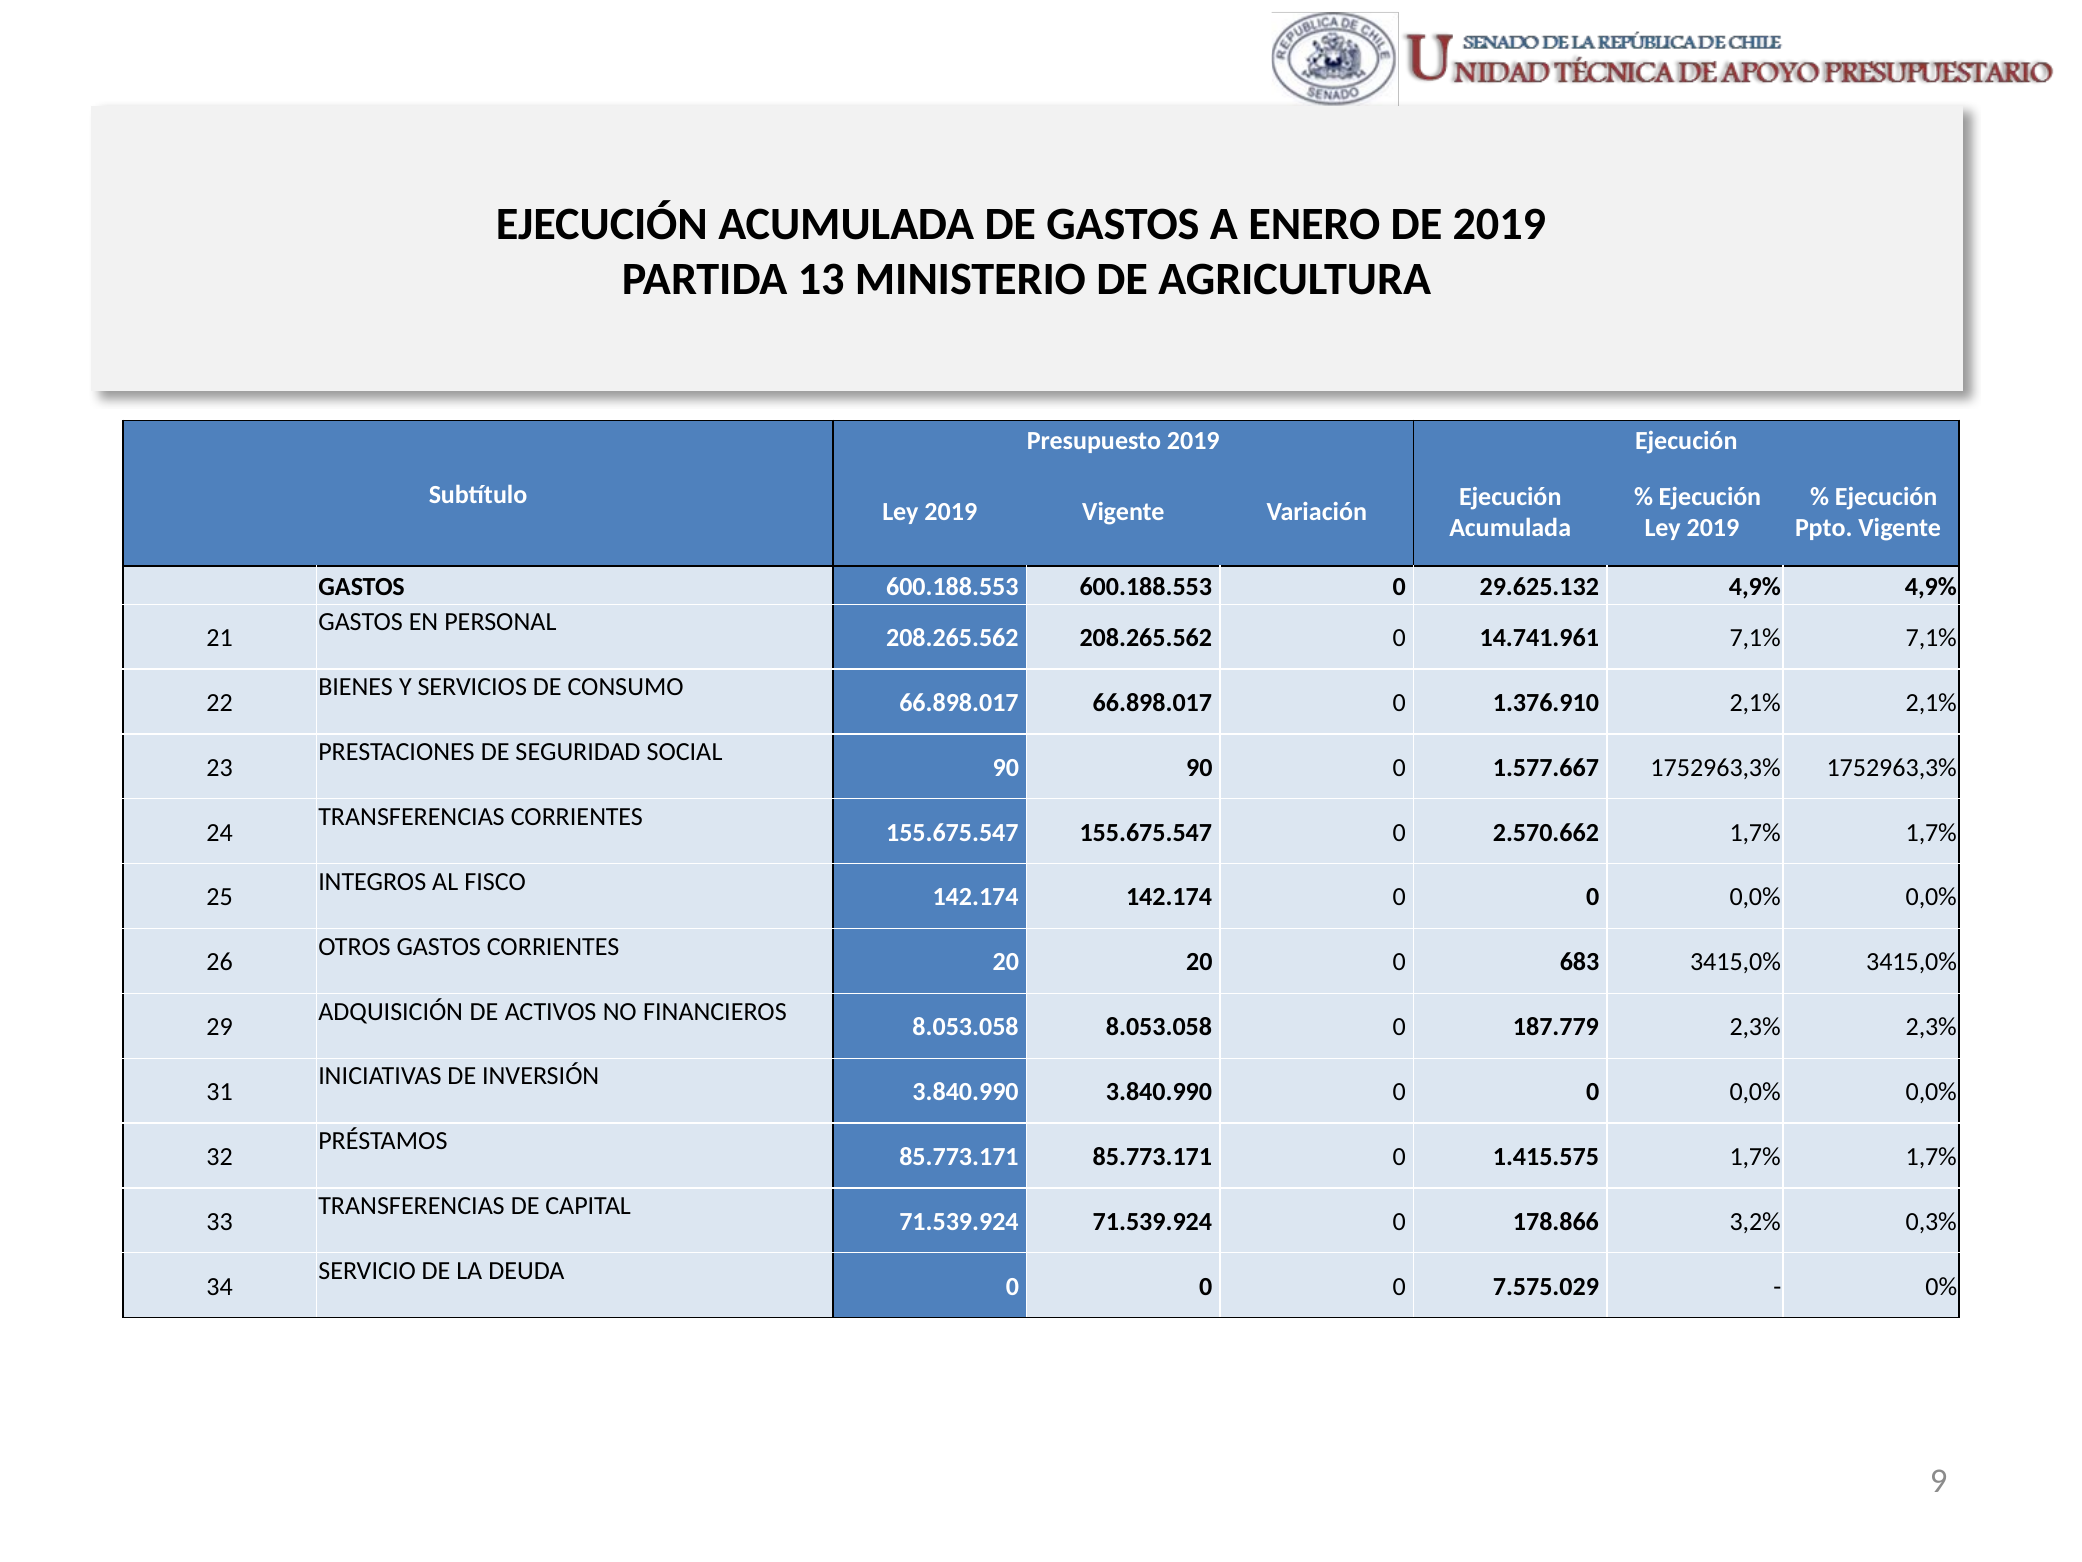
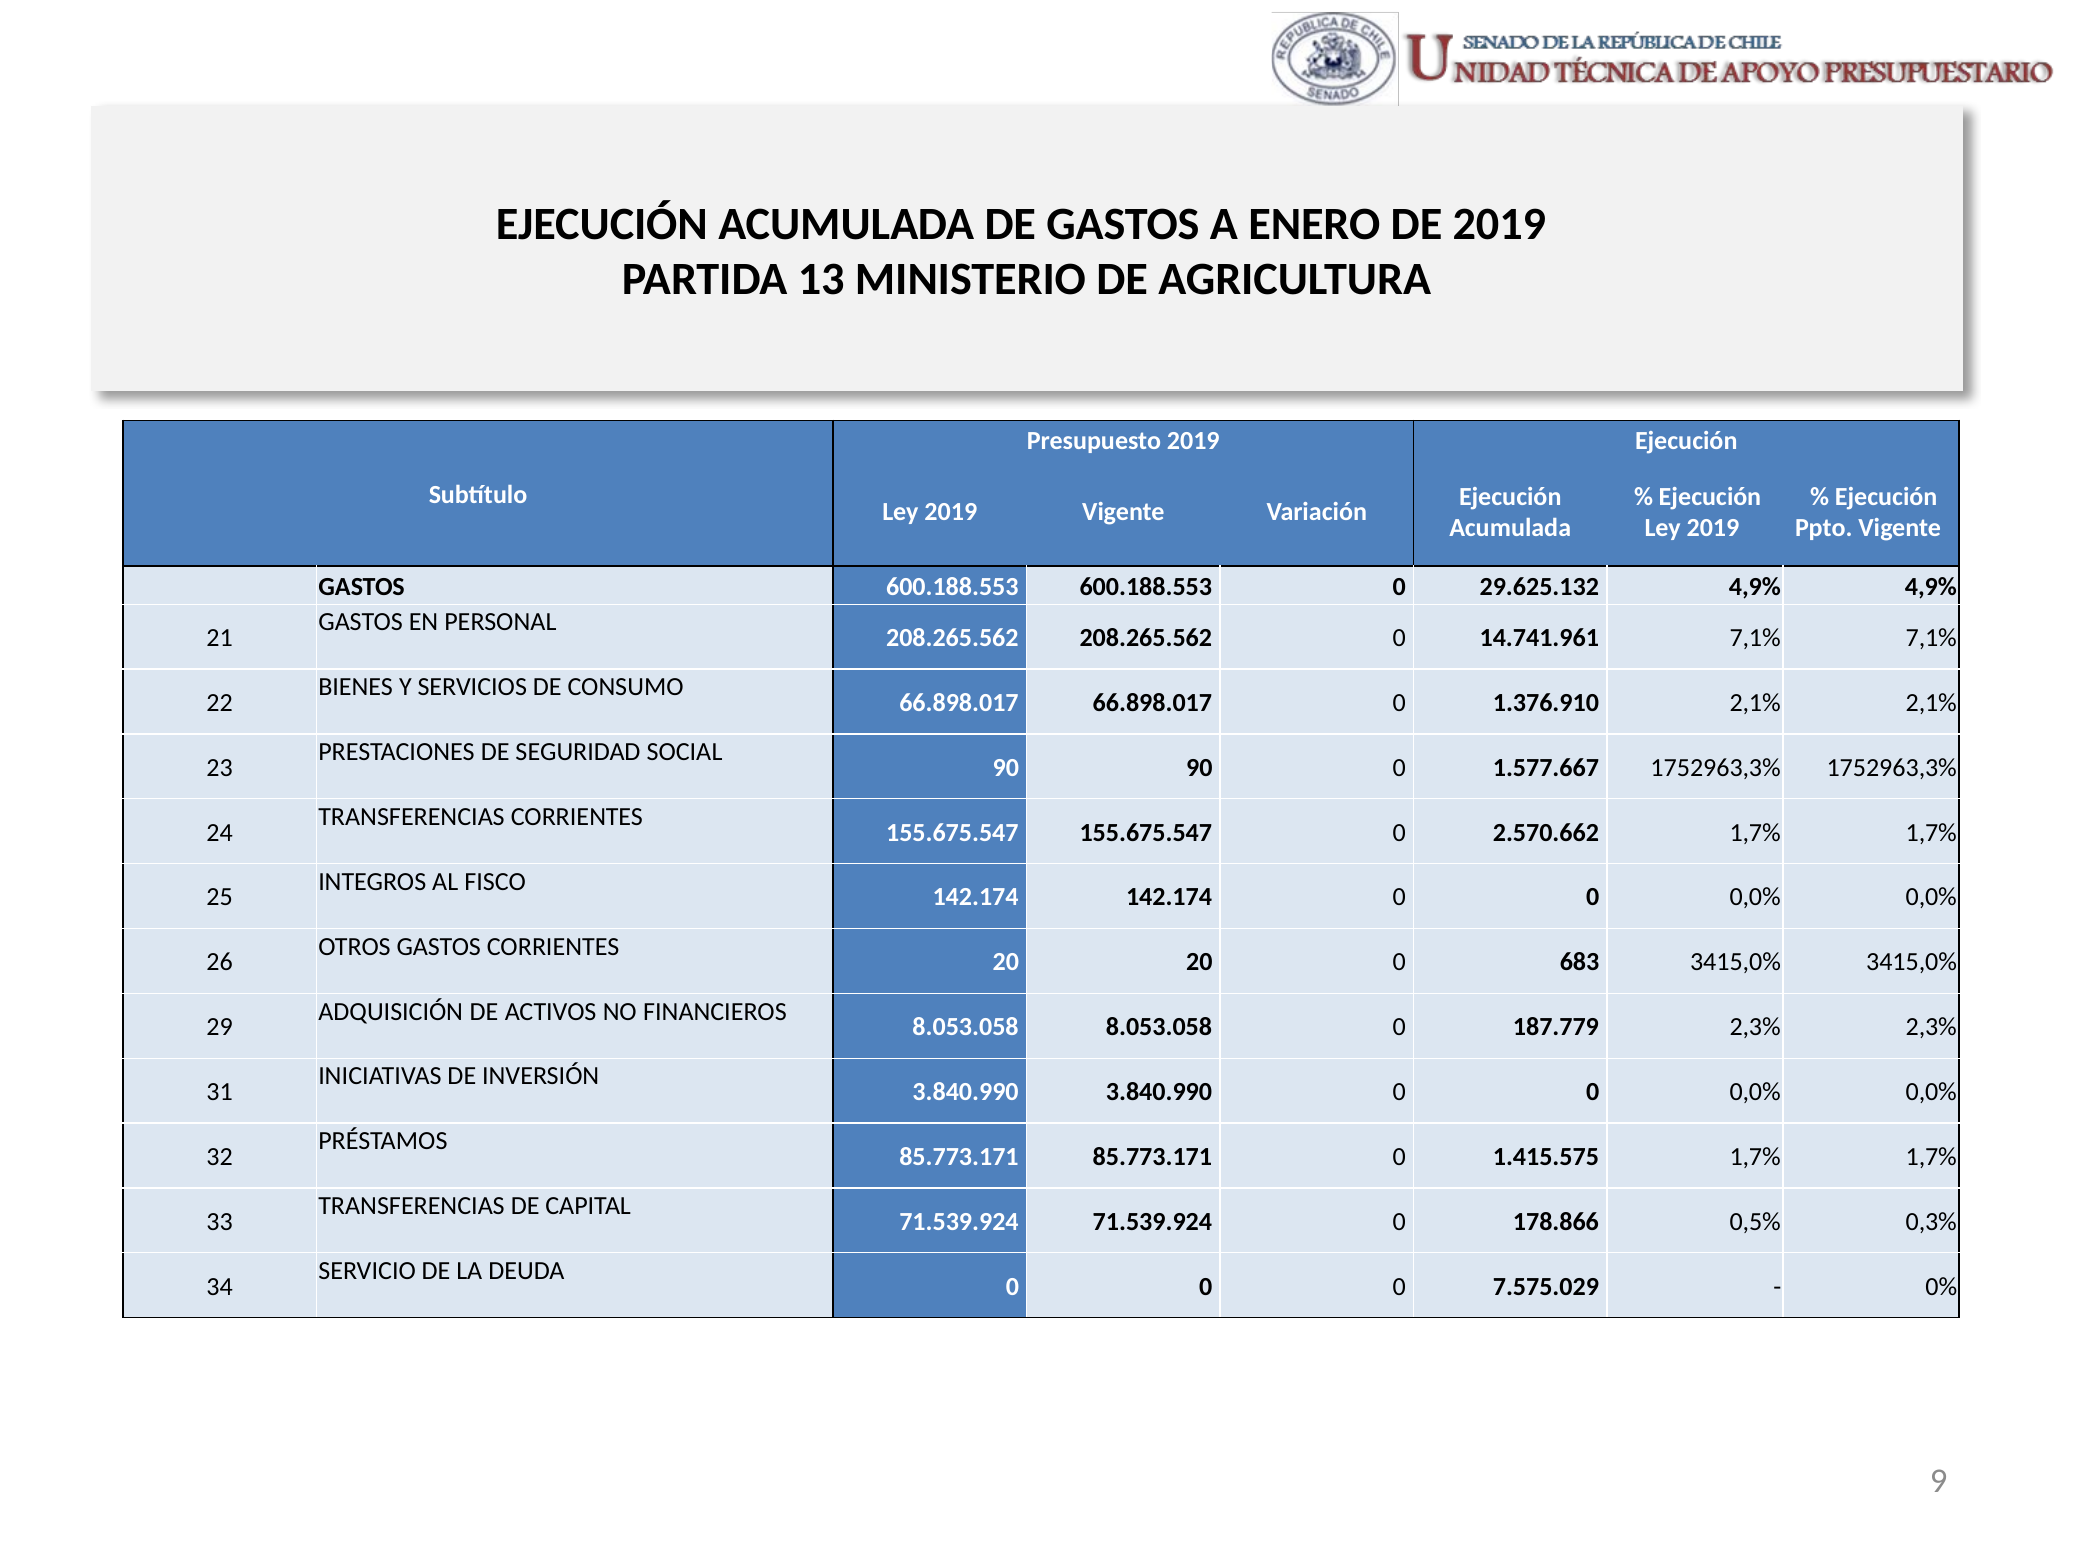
3,2%: 3,2% -> 0,5%
